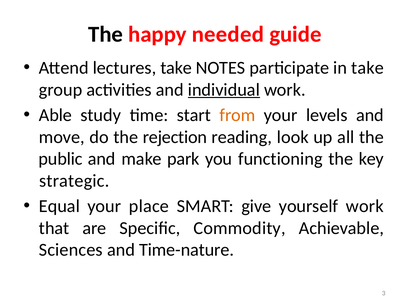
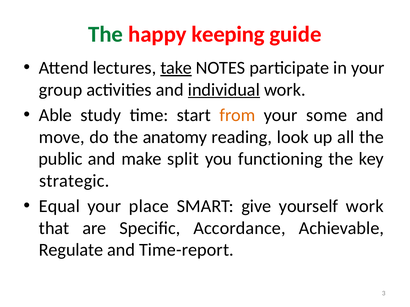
The at (106, 34) colour: black -> green
needed: needed -> keeping
take at (176, 68) underline: none -> present
in take: take -> your
levels: levels -> some
rejection: rejection -> anatomy
park: park -> split
Commodity: Commodity -> Accordance
Sciences: Sciences -> Regulate
Time-nature: Time-nature -> Time-report
